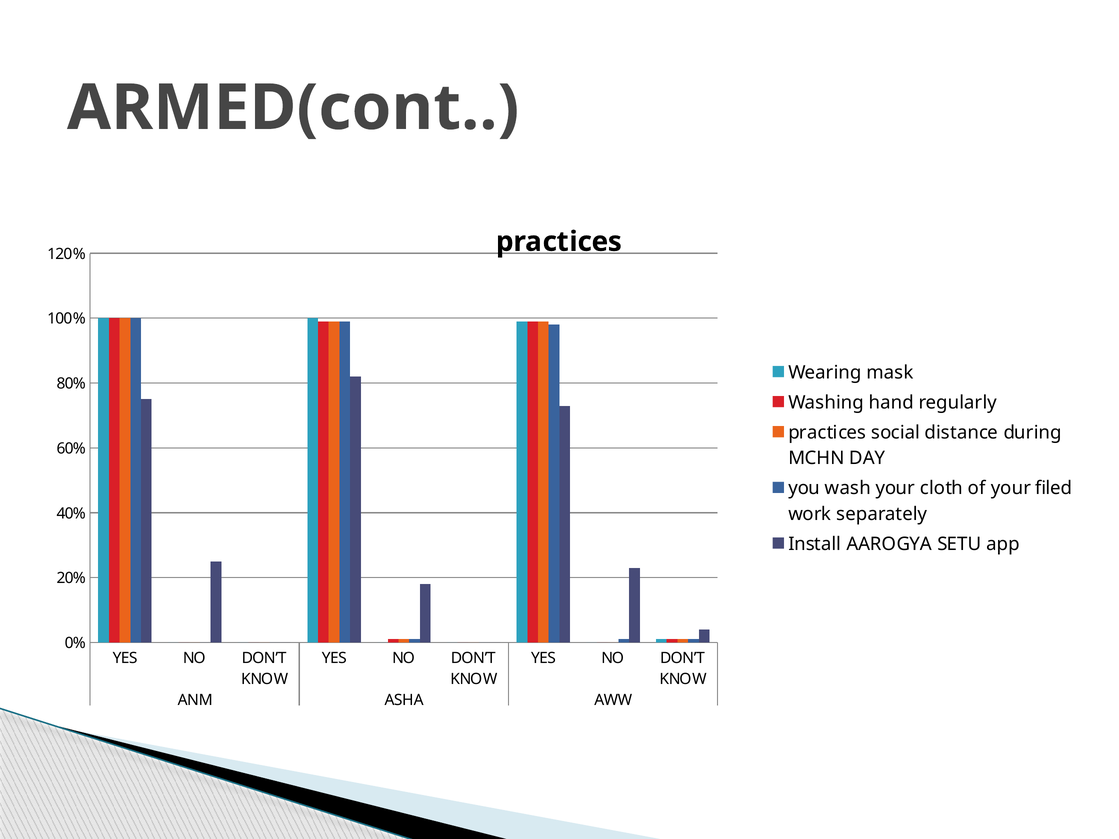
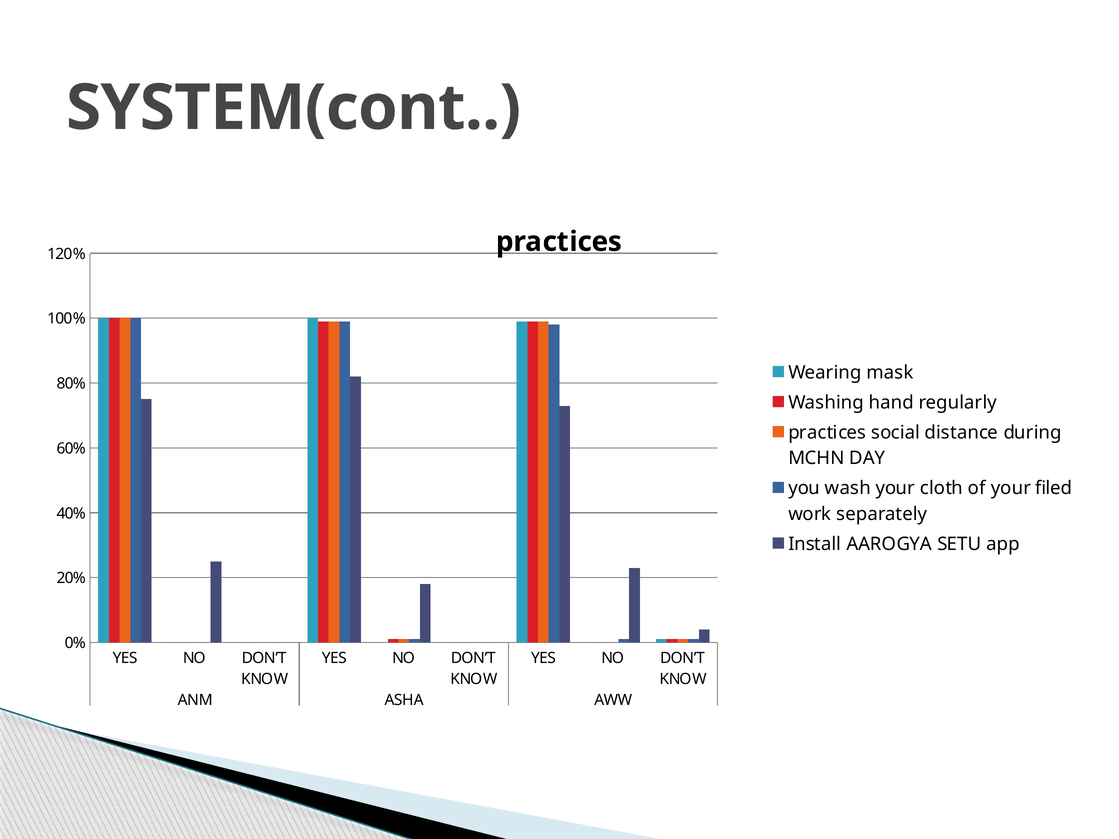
ARMED(cont: ARMED(cont -> SYSTEM(cont
